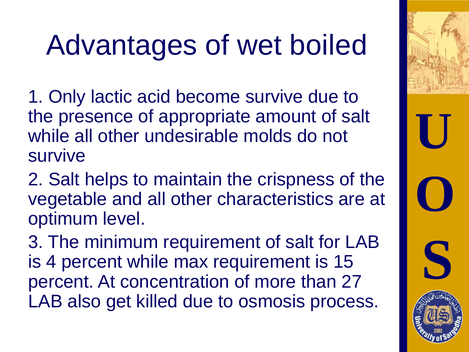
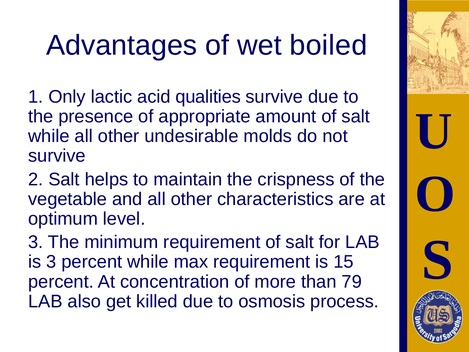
become: become -> qualities
is 4: 4 -> 3
27: 27 -> 79
